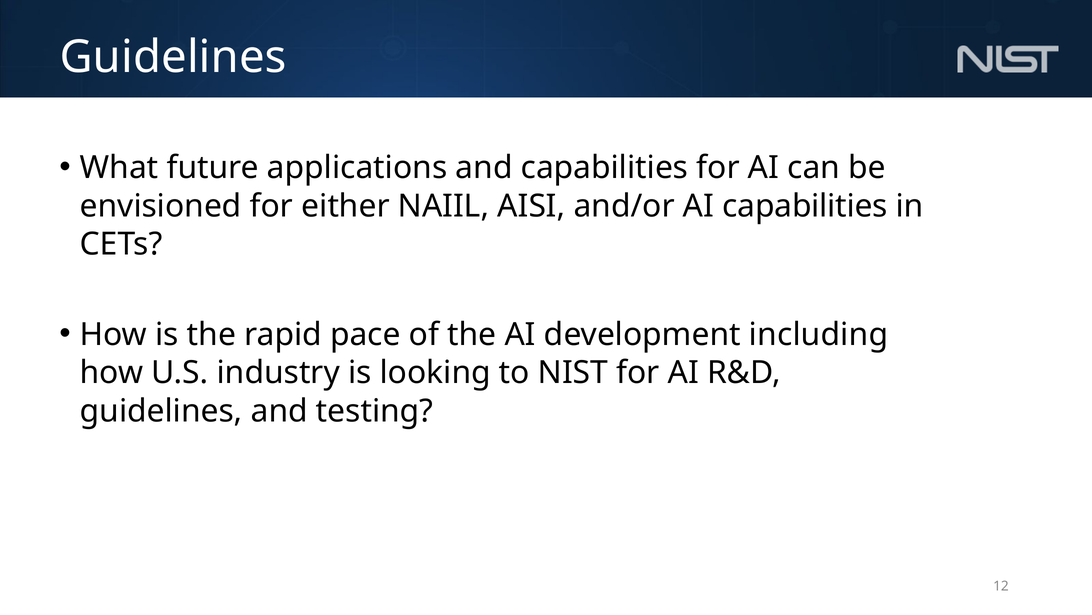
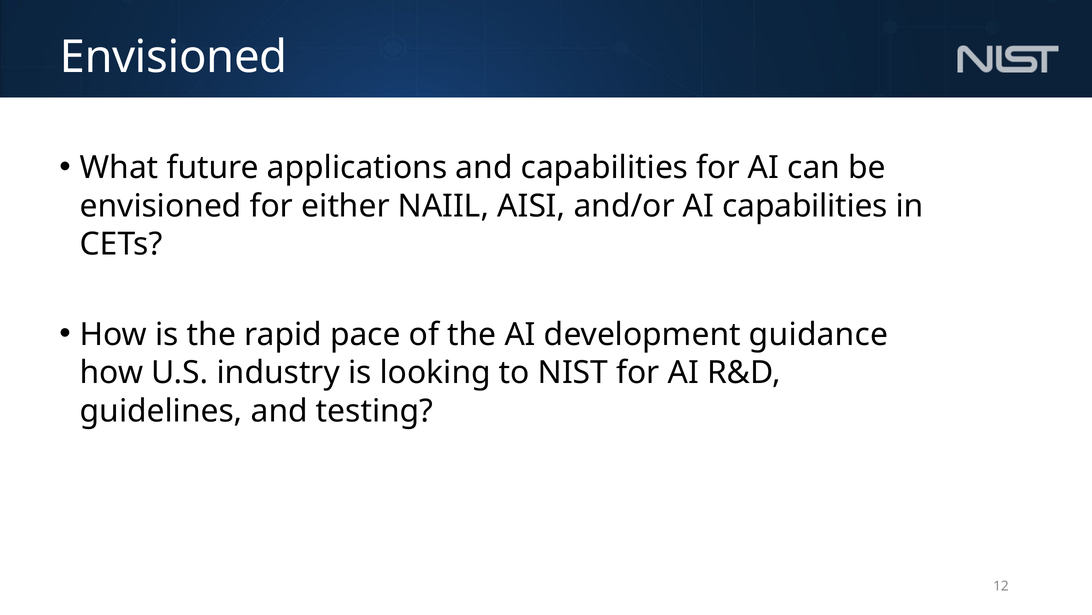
Guidelines at (173, 57): Guidelines -> Envisioned
including: including -> guidance
